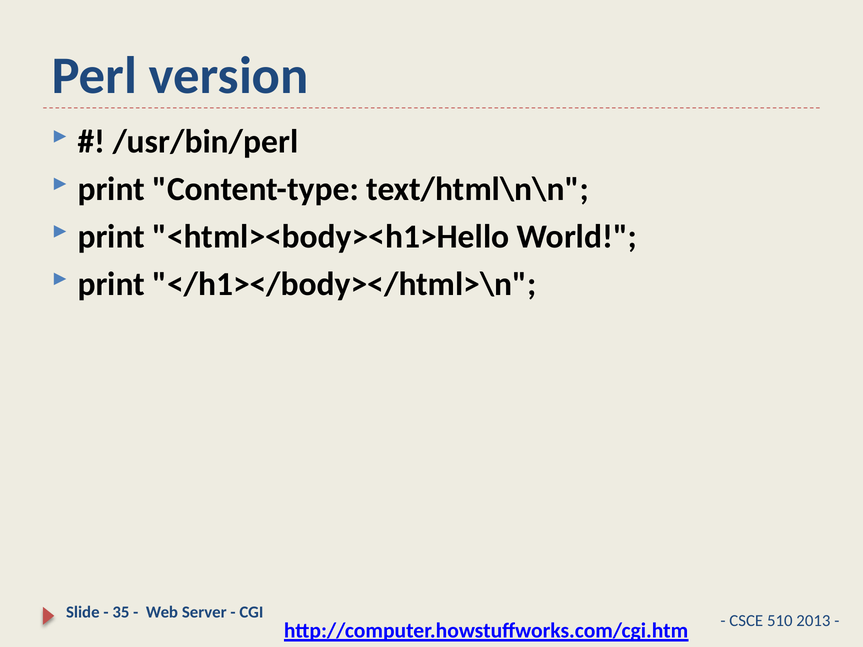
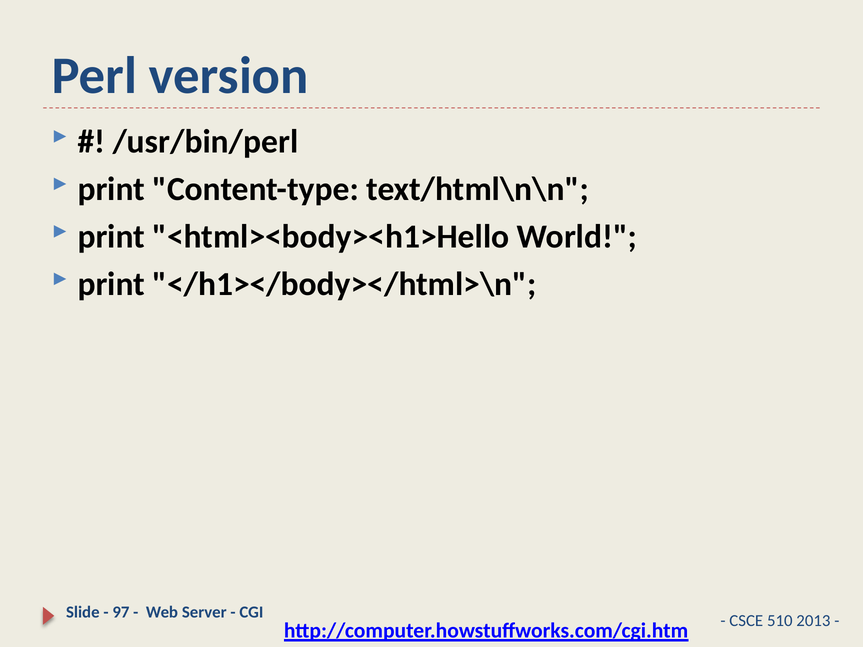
35: 35 -> 97
